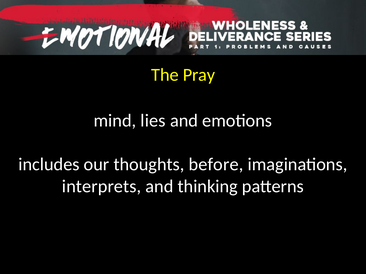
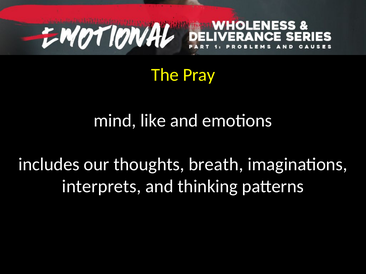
lies: lies -> like
before: before -> breath
